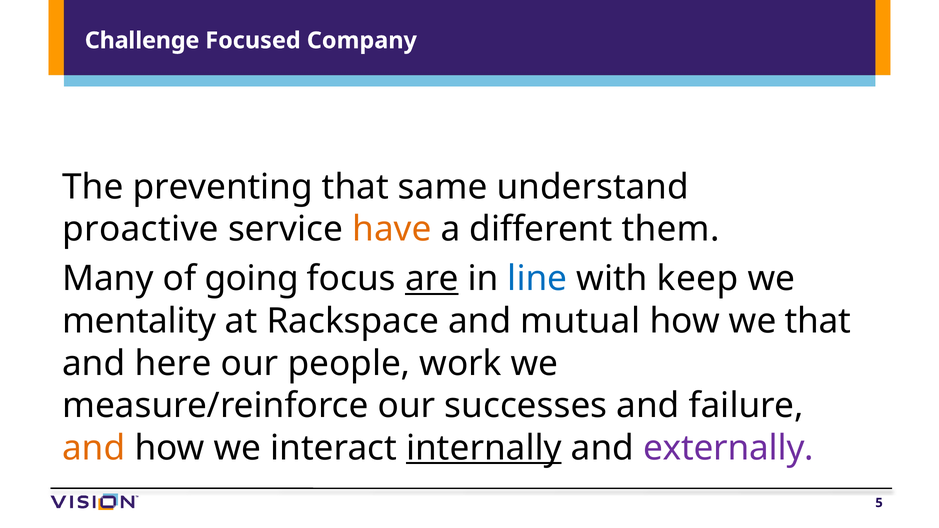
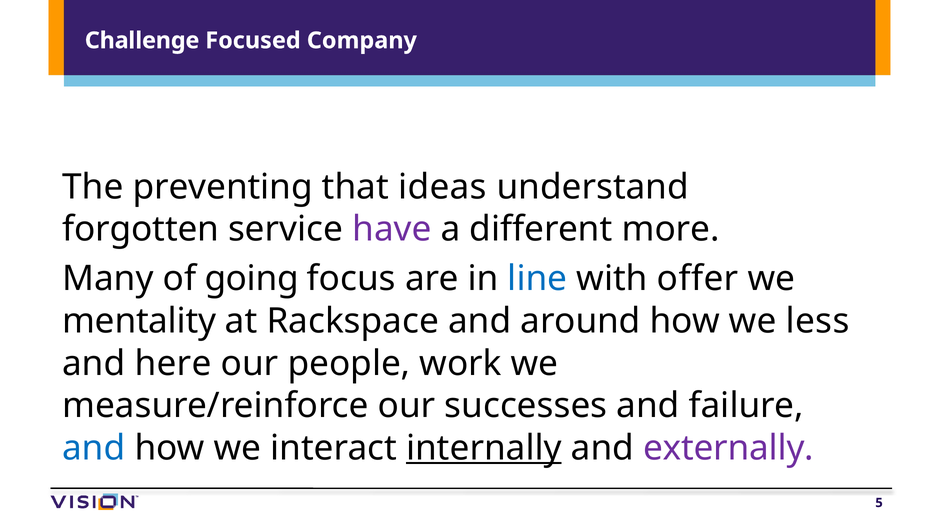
same: same -> ideas
proactive: proactive -> forgotten
have colour: orange -> purple
them: them -> more
are underline: present -> none
keep: keep -> offer
mutual: mutual -> around
we that: that -> less
and at (94, 448) colour: orange -> blue
